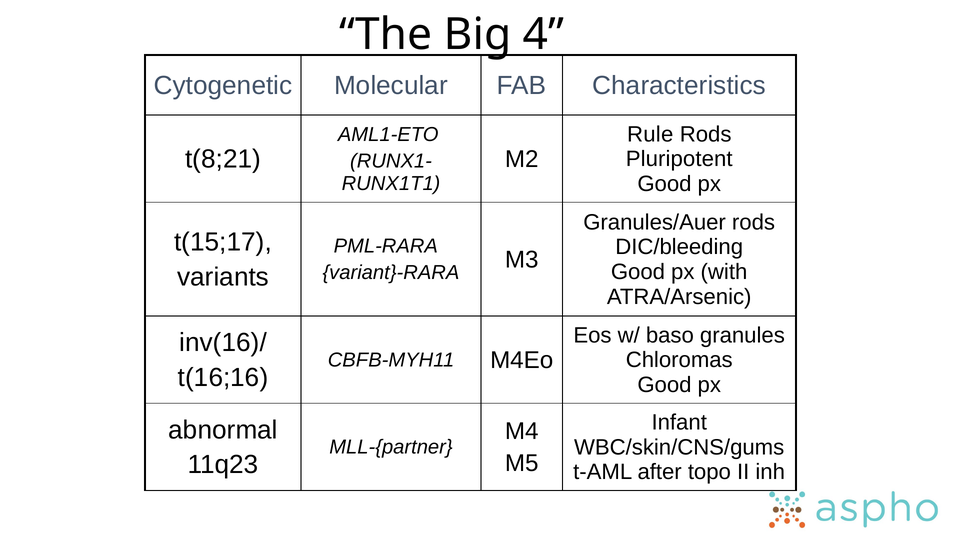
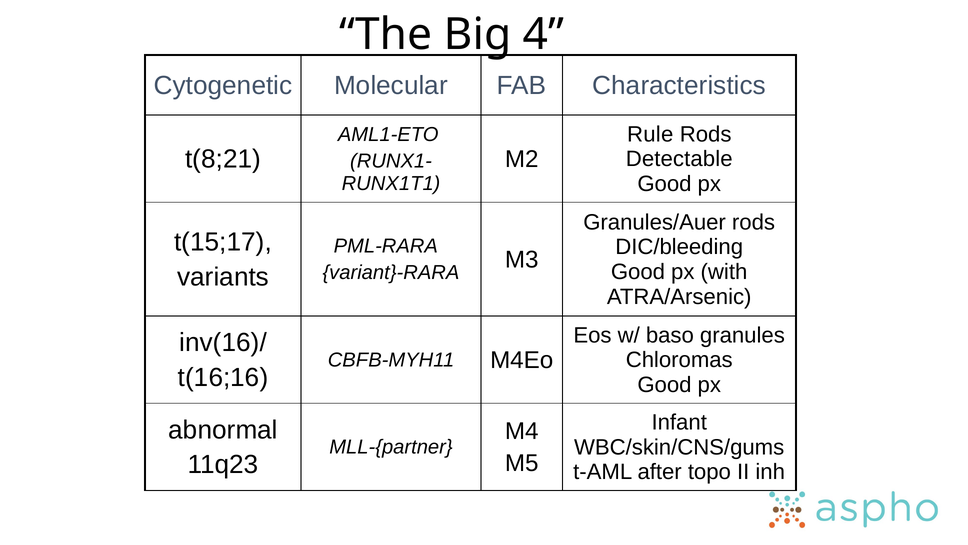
Pluripotent: Pluripotent -> Detectable
